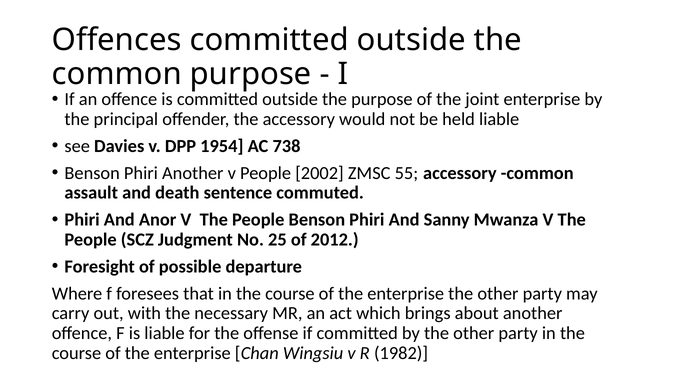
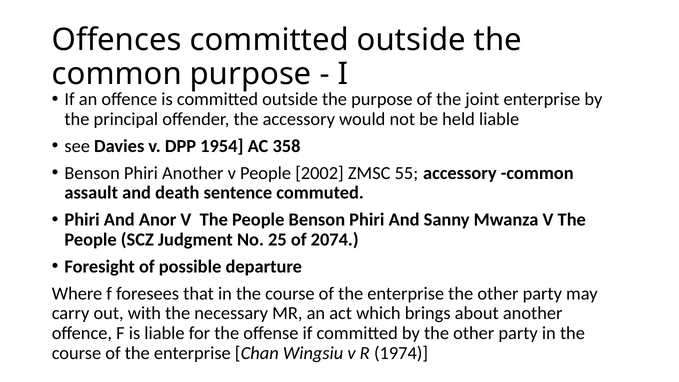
738: 738 -> 358
2012: 2012 -> 2074
1982: 1982 -> 1974
